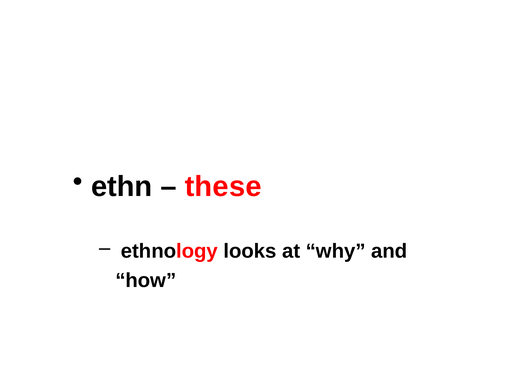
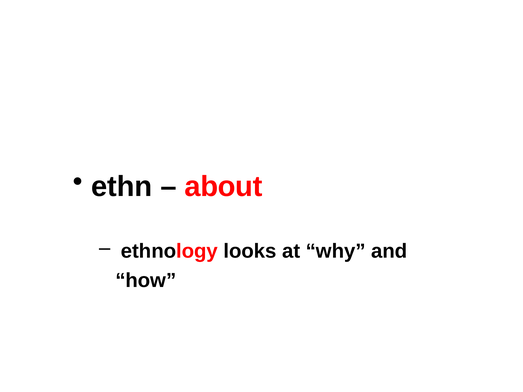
these: these -> about
